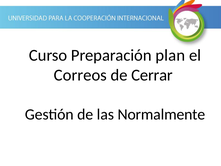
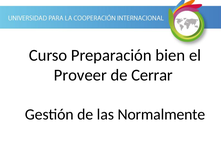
plan: plan -> bien
Correos: Correos -> Proveer
